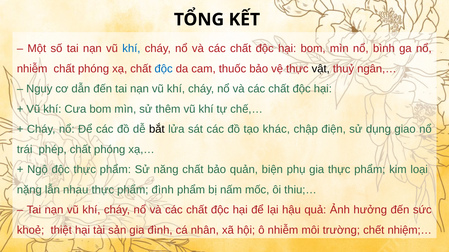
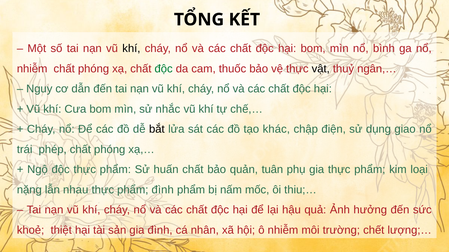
khí at (131, 49) colour: blue -> black
độc at (164, 69) colour: blue -> green
thêm: thêm -> nhắc
năng: năng -> huấn
biện: biện -> tuân
nhiệm;…: nhiệm;… -> lượng;…
